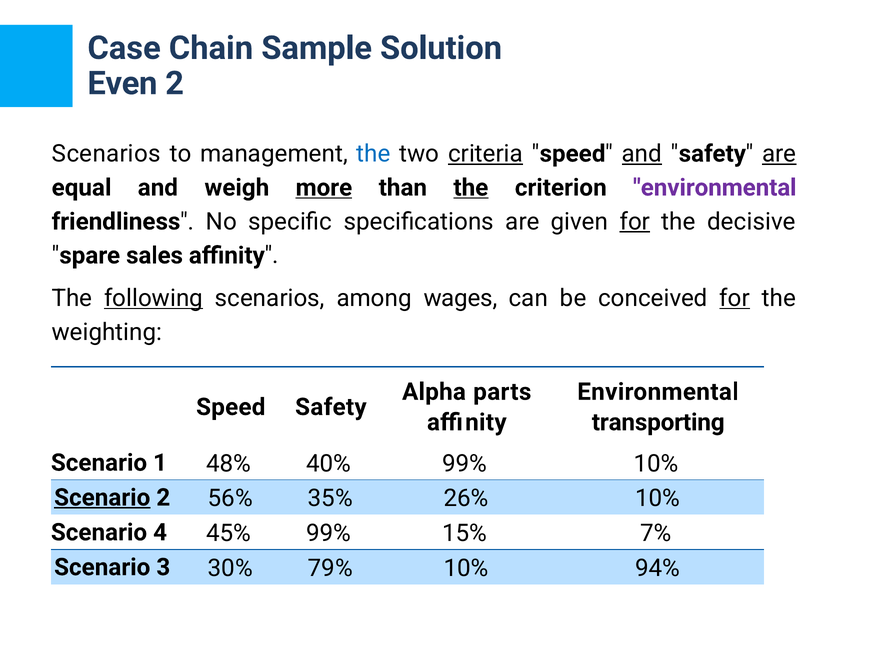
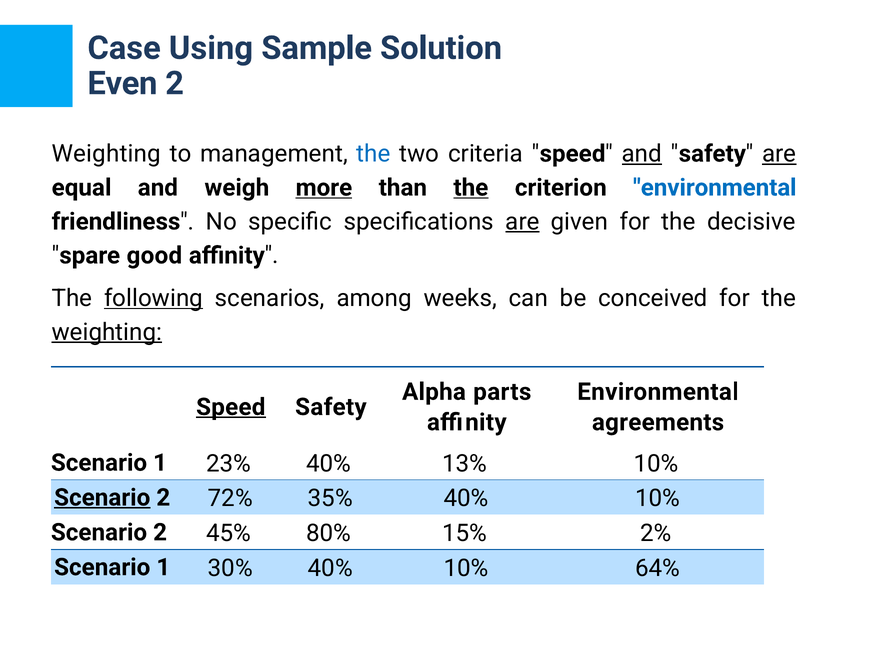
Chain: Chain -> Using
Scenarios at (106, 154): Scenarios -> Weighting
criteria underline: present -> none
environmental at (715, 188) colour: purple -> blue
are at (522, 222) underline: none -> present
for at (635, 222) underline: present -> none
sales: sales -> good
wages: wages -> weeks
for at (735, 298) underline: present -> none
weighting at (107, 332) underline: none -> present
Speed at (231, 407) underline: none -> present
transporting: transporting -> agreements
48%: 48% -> 23%
40% 99%: 99% -> 13%
56%: 56% -> 72%
35% 26%: 26% -> 40%
4 at (160, 533): 4 -> 2
45% 99%: 99% -> 80%
7%: 7% -> 2%
3 at (163, 567): 3 -> 1
30% 79%: 79% -> 40%
94%: 94% -> 64%
